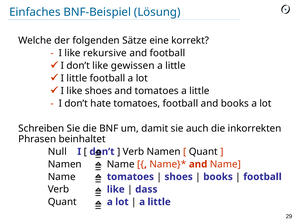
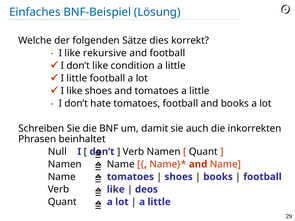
eine: eine -> dies
gewissen: gewissen -> condition
dass: dass -> deos
